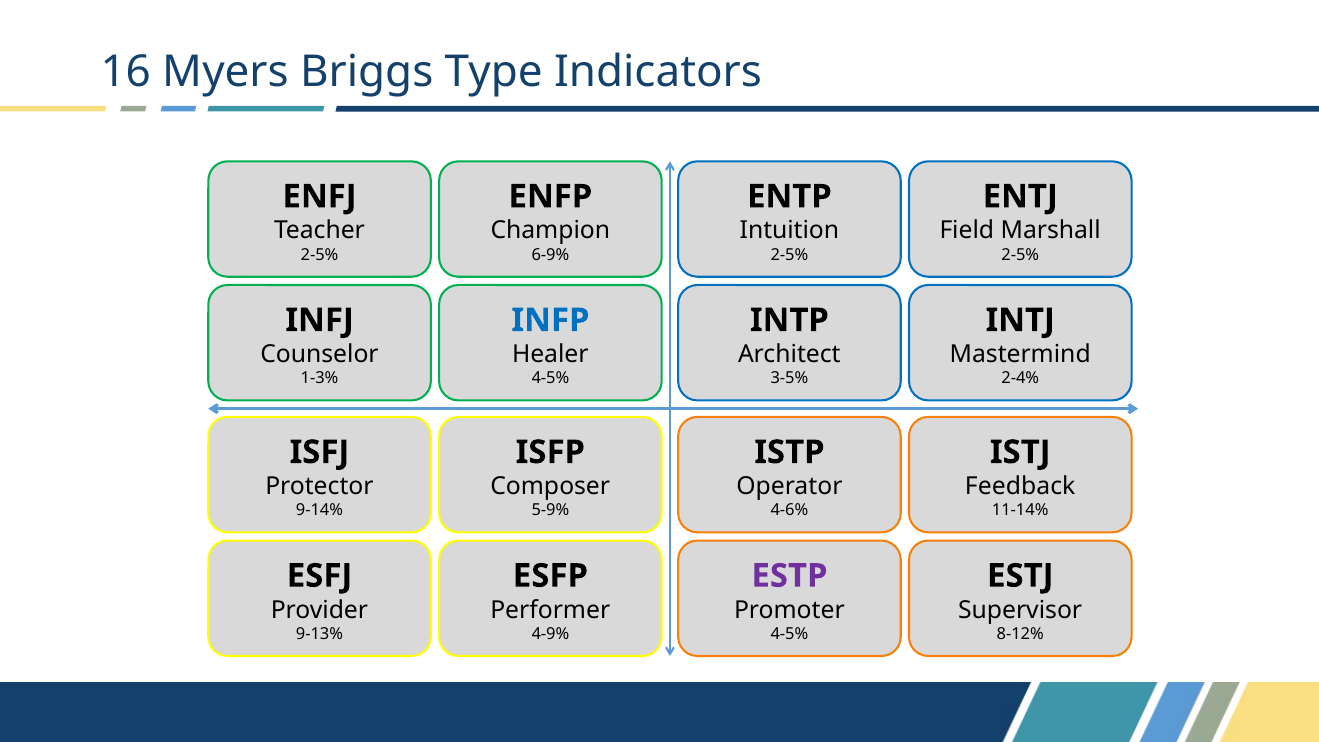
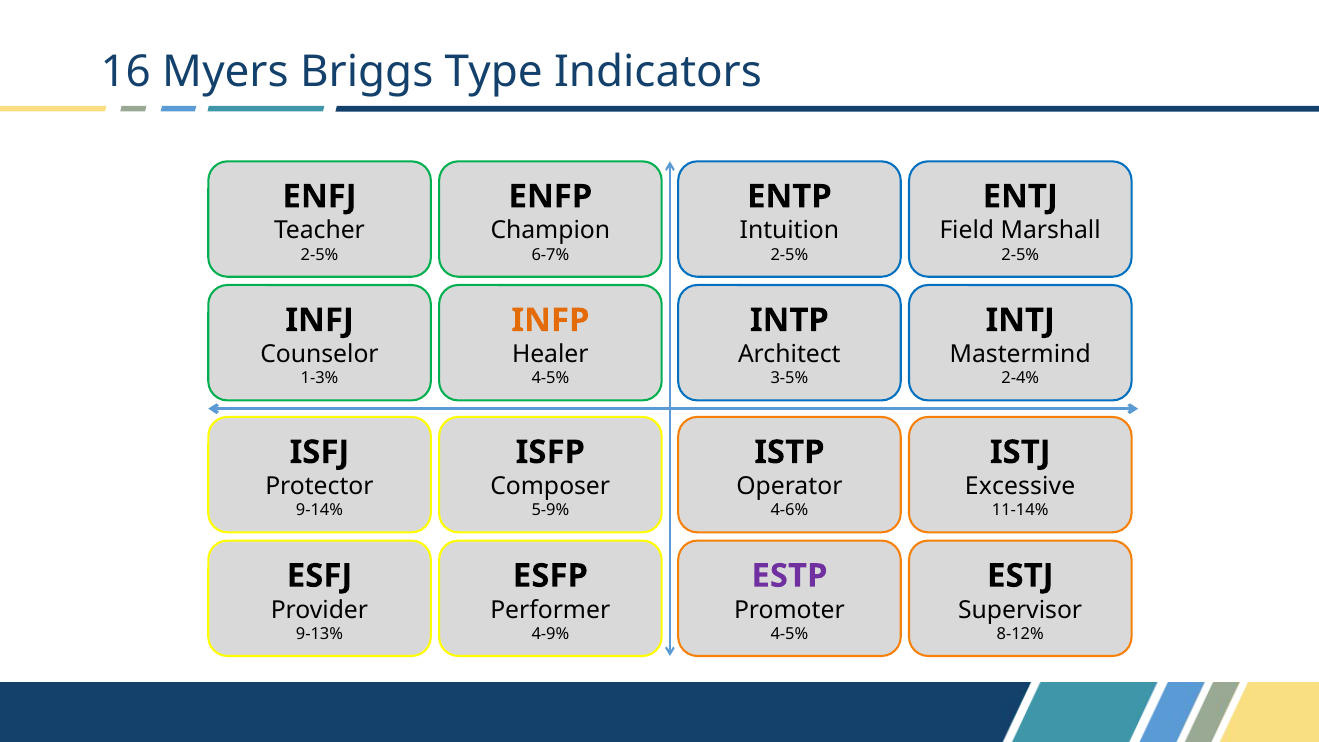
6-9%: 6-9% -> 6-7%
INFP colour: blue -> orange
Feedback: Feedback -> Excessive
